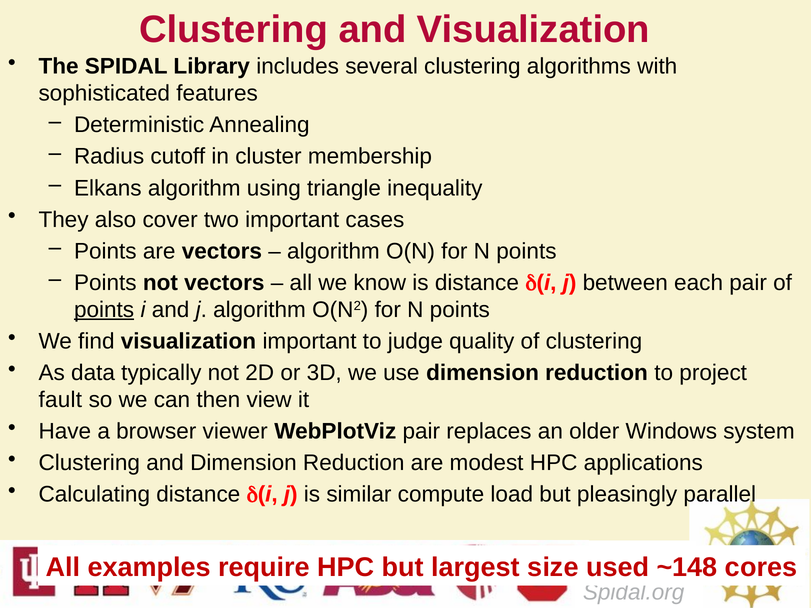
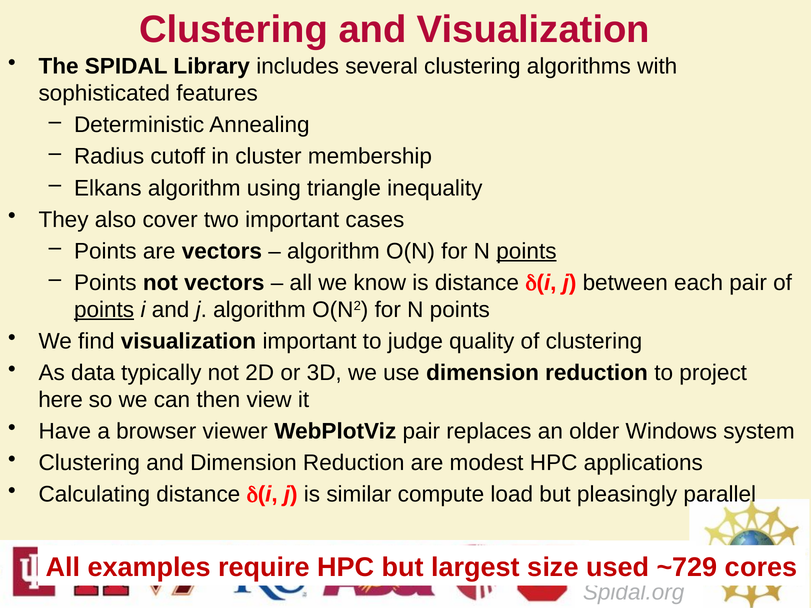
points at (526, 251) underline: none -> present
fault: fault -> here
~148: ~148 -> ~729
